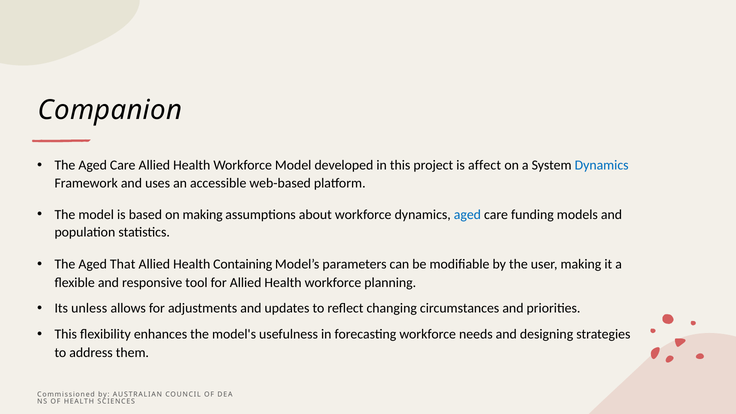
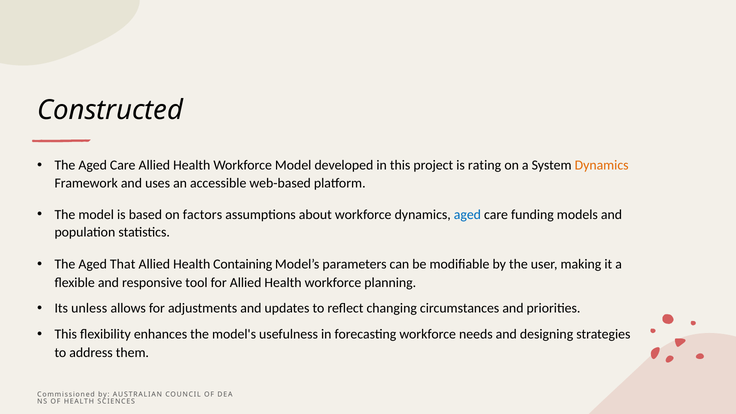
Companion: Companion -> Constructed
affect: affect -> rating
Dynamics at (602, 165) colour: blue -> orange
on making: making -> factors
